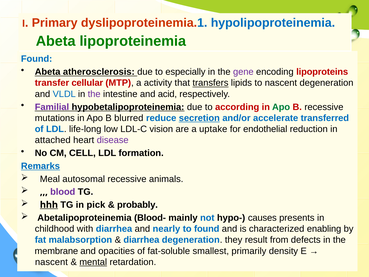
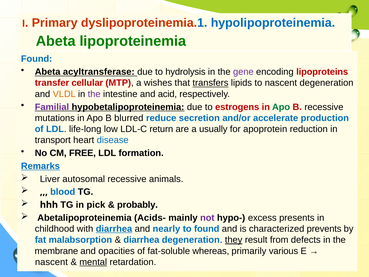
atherosclerosis: atherosclerosis -> acyltransferase
especially: especially -> hydrolysis
activity: activity -> wishes
VLDL colour: blue -> orange
according: according -> estrogens
secretion underline: present -> none
transferred: transferred -> production
vision: vision -> return
uptake: uptake -> usually
endothelial: endothelial -> apoprotein
attached: attached -> transport
disease colour: purple -> blue
CELL: CELL -> FREE
Meal: Meal -> Liver
blood colour: purple -> blue
hhh underline: present -> none
Blood-: Blood- -> Acids-
not colour: blue -> purple
causes: causes -> excess
diarrhea at (114, 229) underline: none -> present
enabling: enabling -> prevents
they underline: none -> present
smallest: smallest -> whereas
density: density -> various
